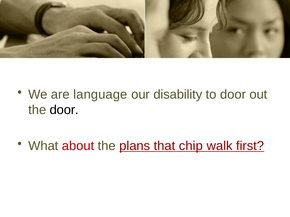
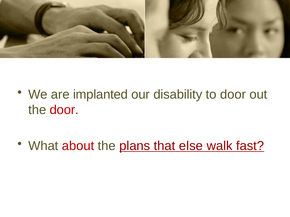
language: language -> implanted
door at (64, 110) colour: black -> red
chip: chip -> else
first: first -> fast
